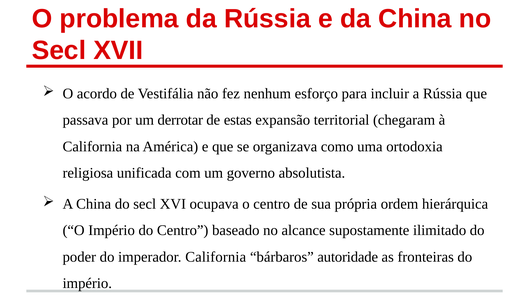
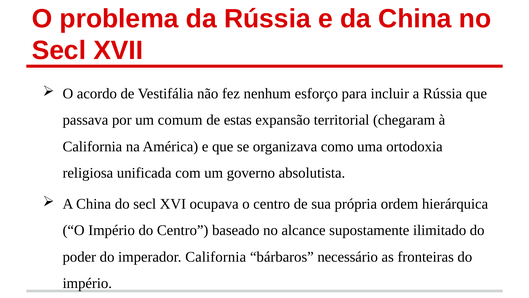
derrotar: derrotar -> comum
autoridade: autoridade -> necessário
